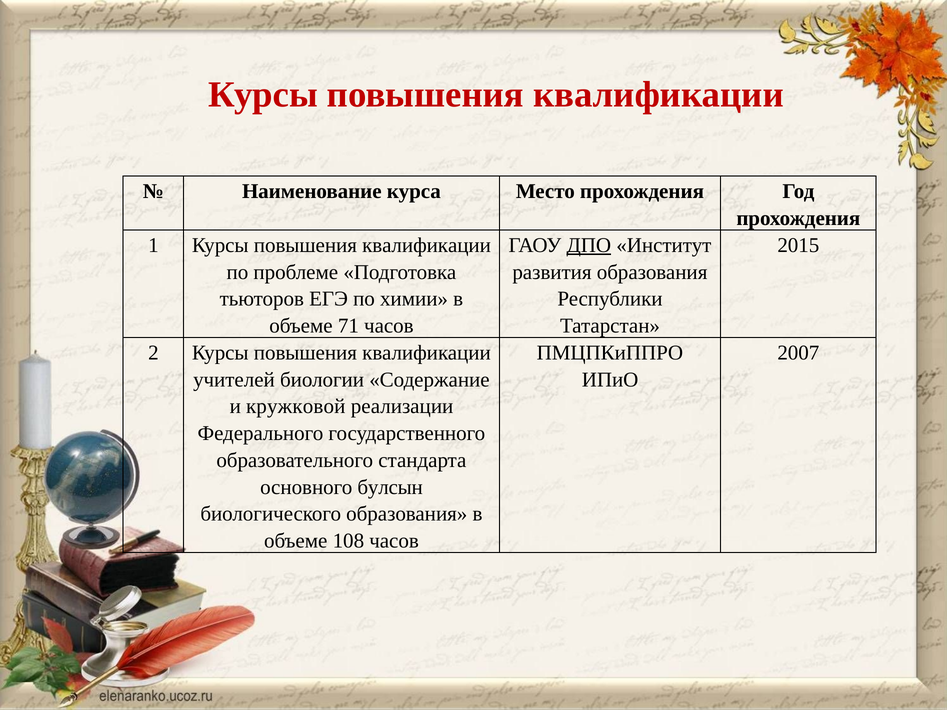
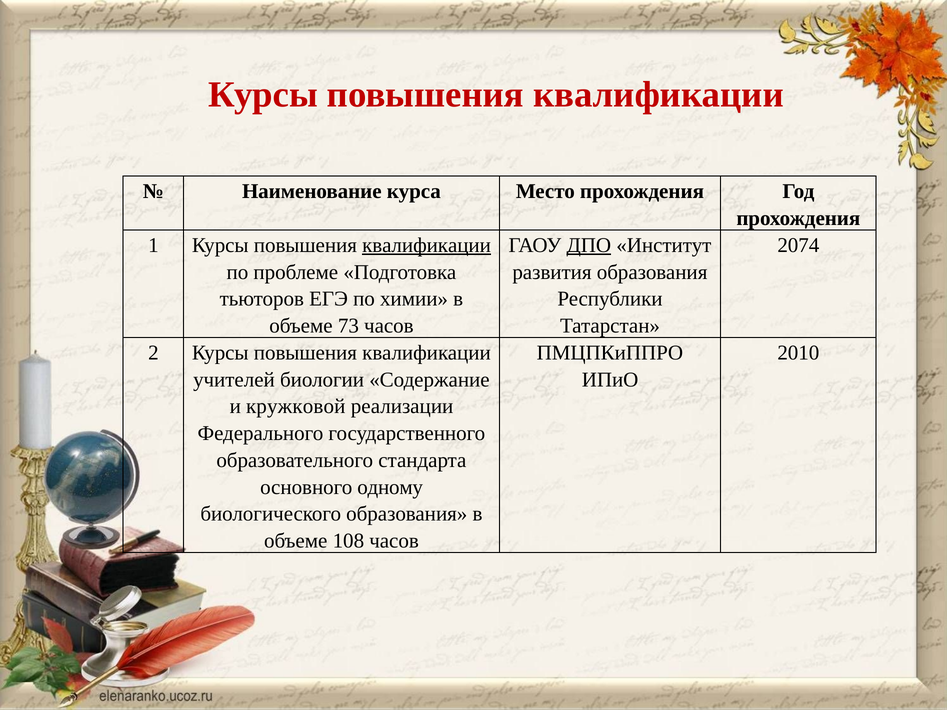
квалификации at (427, 245) underline: none -> present
2015: 2015 -> 2074
71: 71 -> 73
2007: 2007 -> 2010
булсын: булсын -> одному
